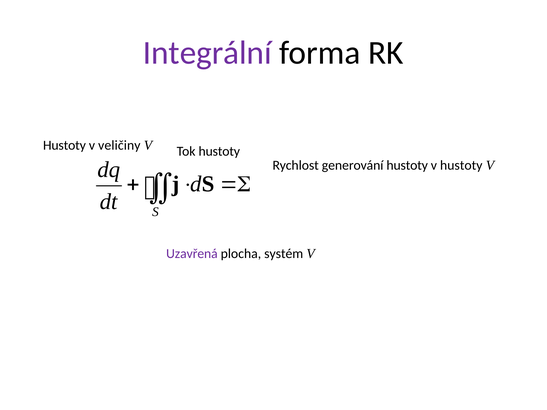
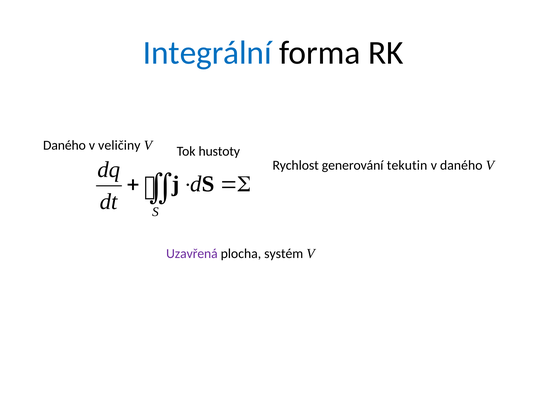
Integrální colour: purple -> blue
Hustoty at (64, 145): Hustoty -> Daného
generování hustoty: hustoty -> tekutin
hustoty at (461, 165): hustoty -> daného
